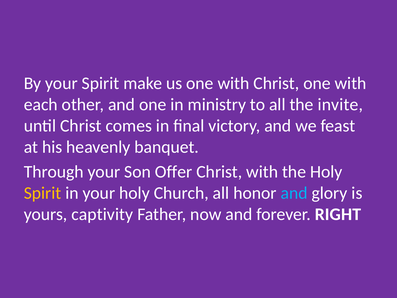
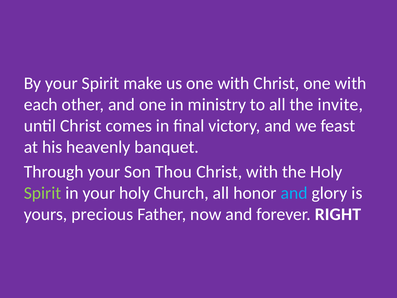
Offer: Offer -> Thou
Spirit at (43, 193) colour: yellow -> light green
captivity: captivity -> precious
